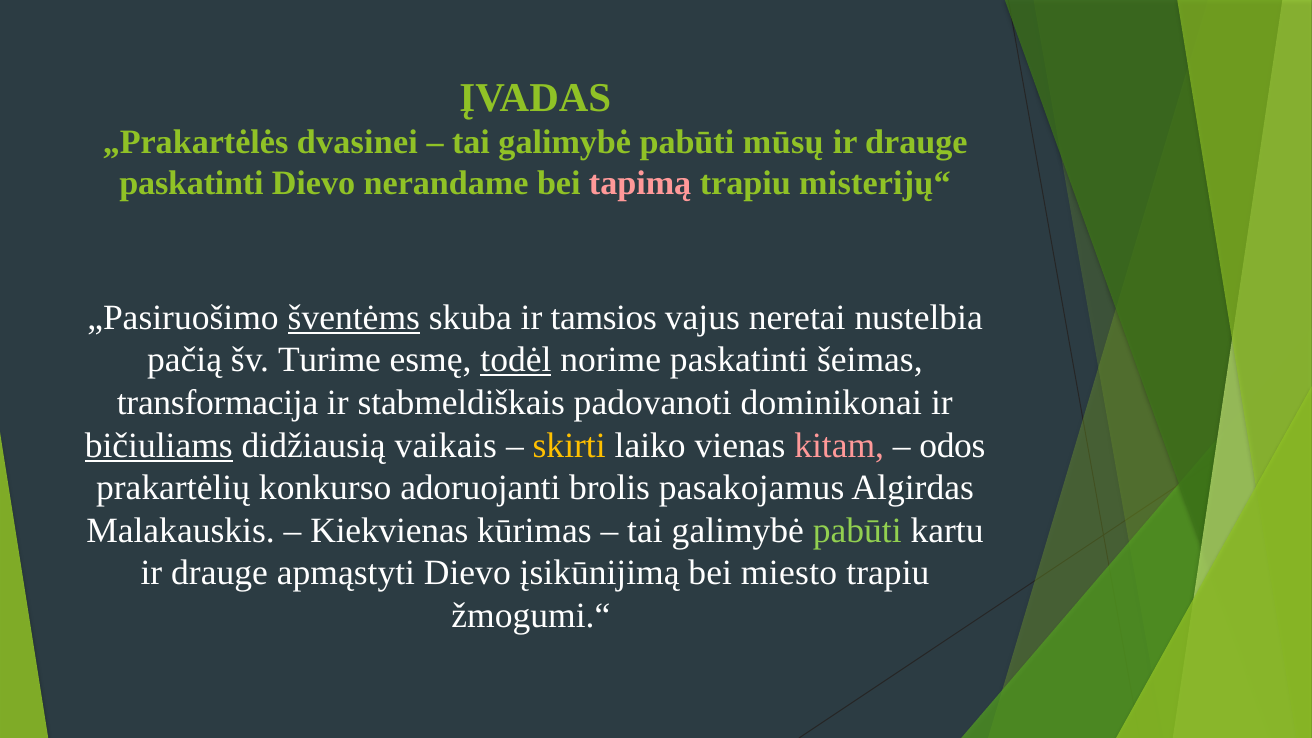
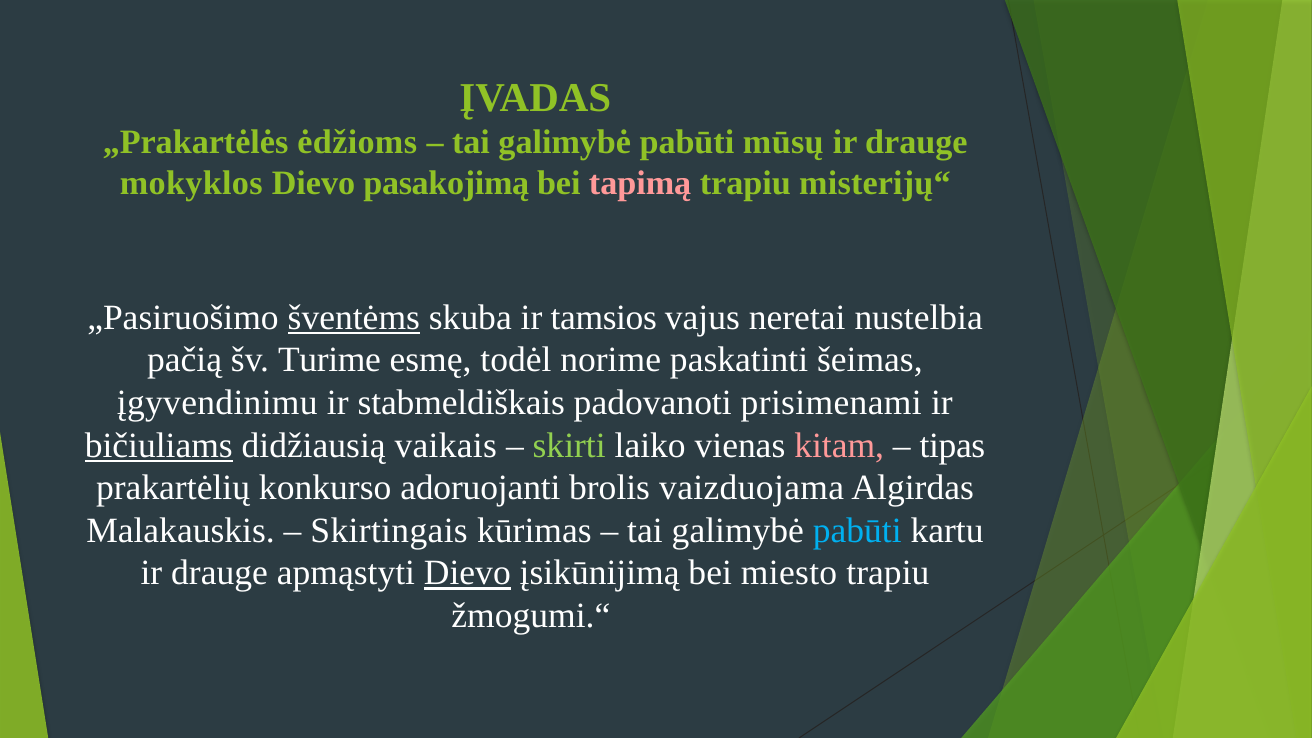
dvasinei: dvasinei -> ėdžioms
paskatinti at (192, 184): paskatinti -> mokyklos
nerandame: nerandame -> pasakojimą
todėl underline: present -> none
transformacija: transformacija -> įgyvendinimu
dominikonai: dominikonai -> prisimenami
skirti colour: yellow -> light green
odos: odos -> tipas
pasakojamus: pasakojamus -> vaizduojama
Kiekvienas: Kiekvienas -> Skirtingais
pabūti at (857, 531) colour: light green -> light blue
Dievo at (467, 573) underline: none -> present
